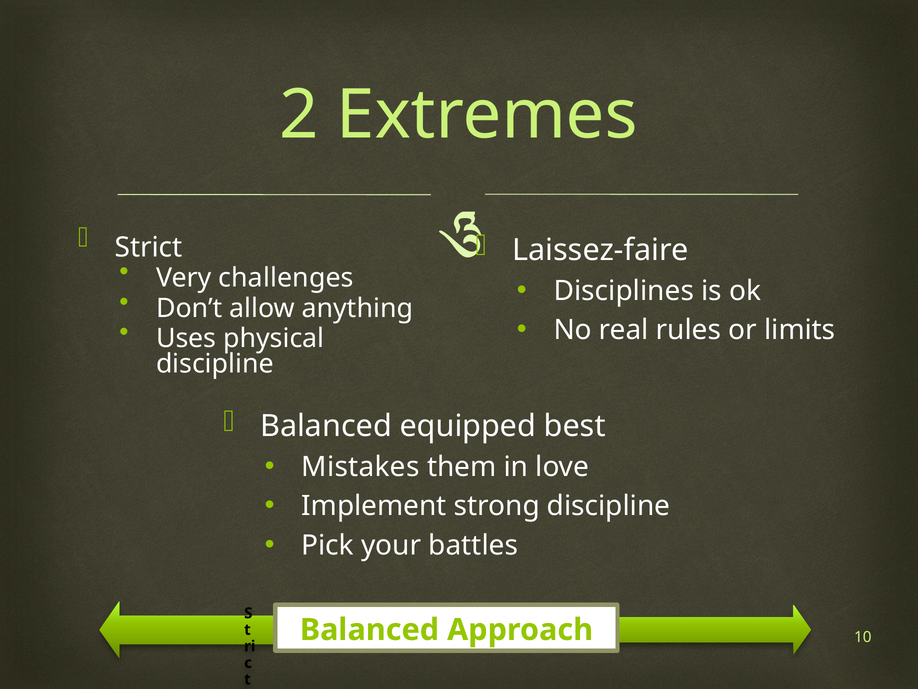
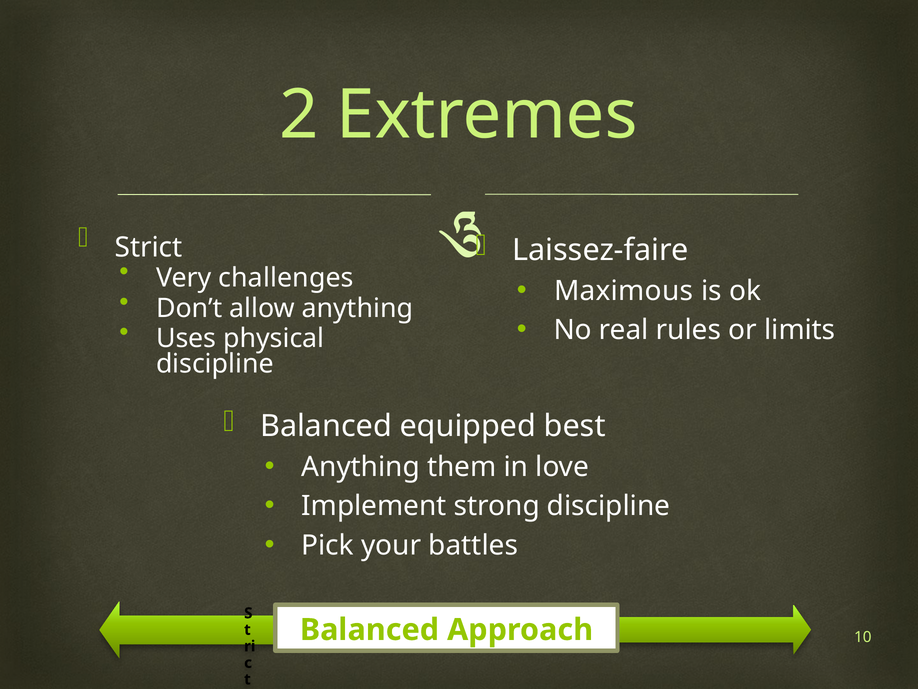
Disciplines: Disciplines -> Maximous
Mistakes at (360, 466): Mistakes -> Anything
